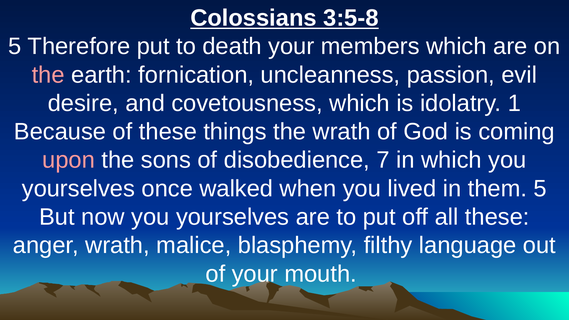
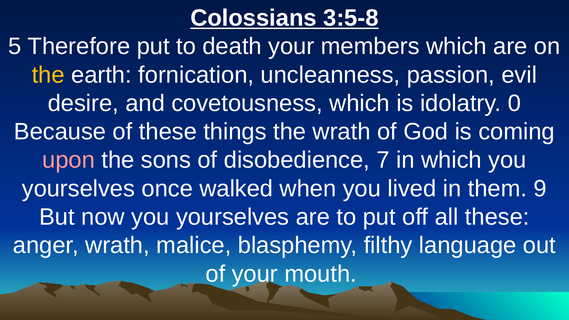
the at (48, 75) colour: pink -> yellow
1: 1 -> 0
them 5: 5 -> 9
